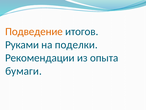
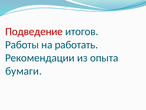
Подведение colour: orange -> red
Руками: Руками -> Работы
поделки: поделки -> работать
